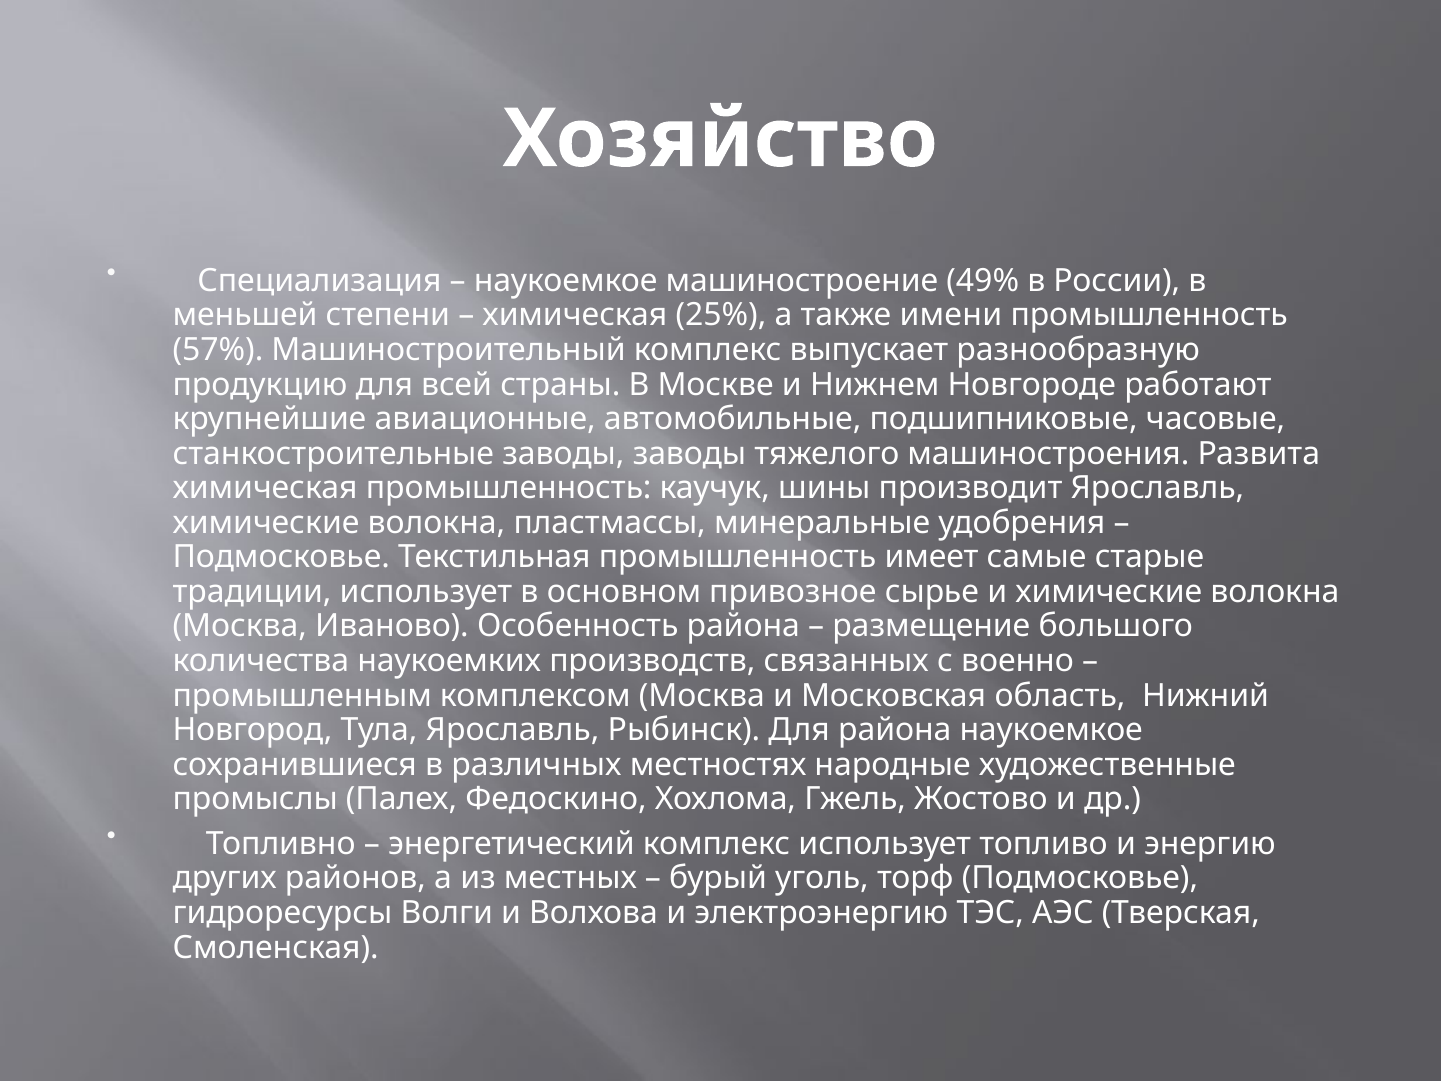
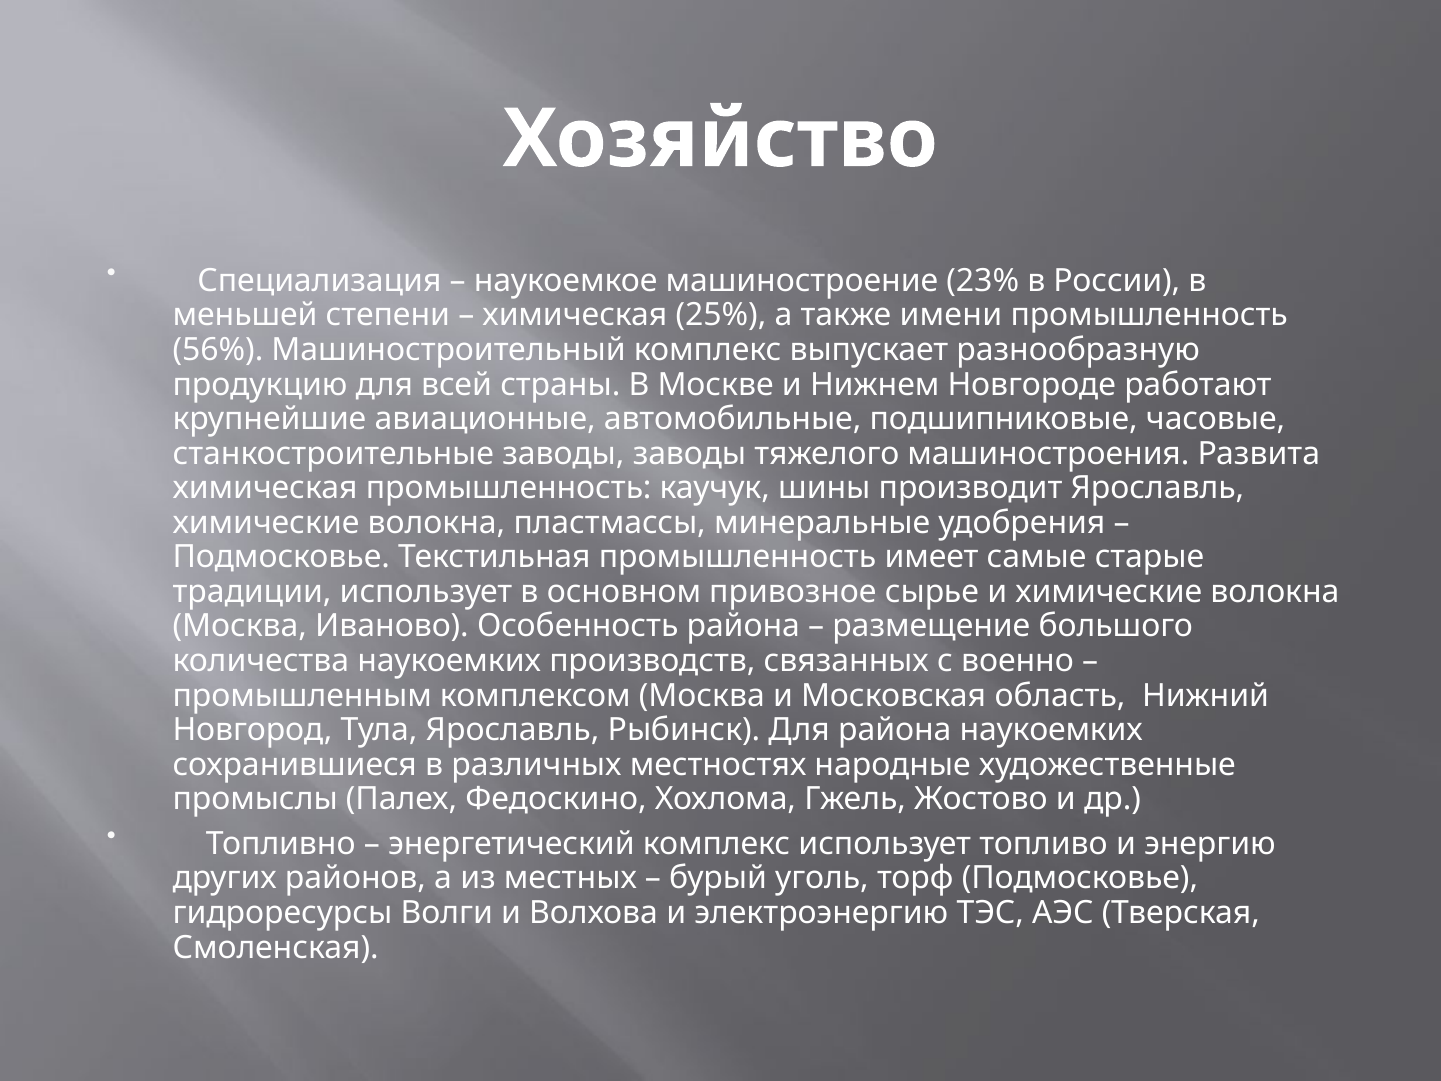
49%: 49% -> 23%
57%: 57% -> 56%
района наукоемкое: наукоемкое -> наукоемких
